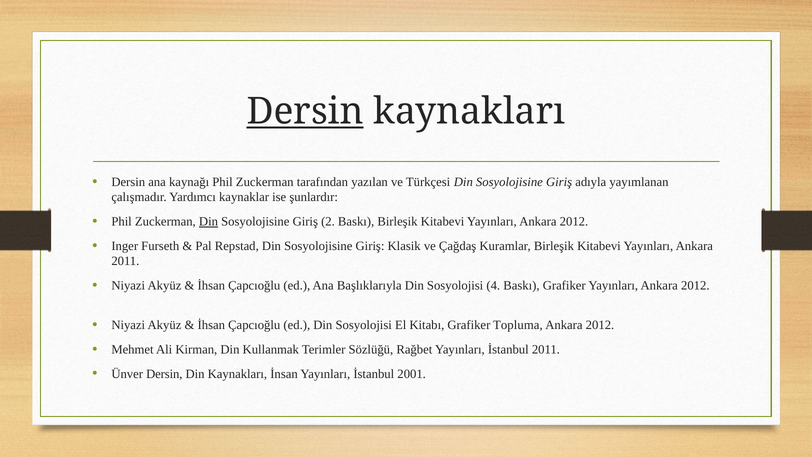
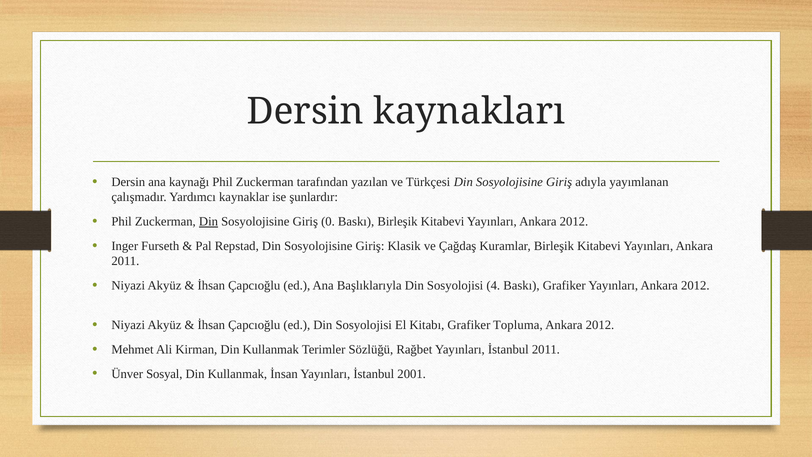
Dersin at (305, 111) underline: present -> none
2: 2 -> 0
Ünver Dersin: Dersin -> Sosyal
Kaynakları at (237, 374): Kaynakları -> Kullanmak
